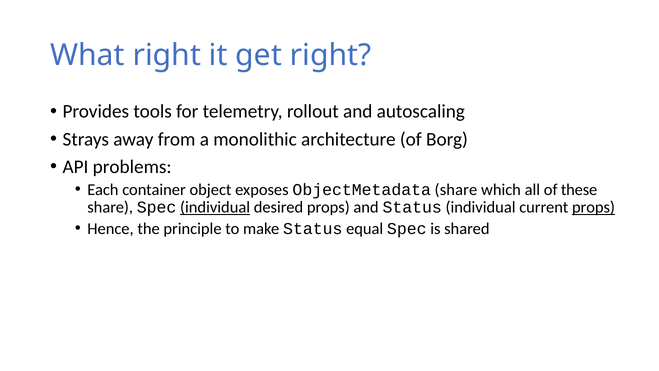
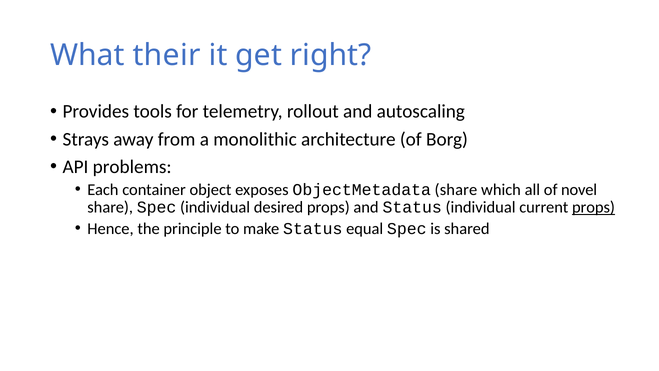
What right: right -> their
these: these -> novel
individual at (215, 207) underline: present -> none
